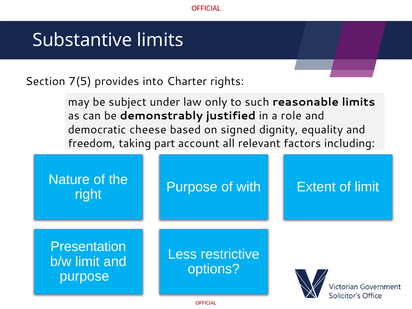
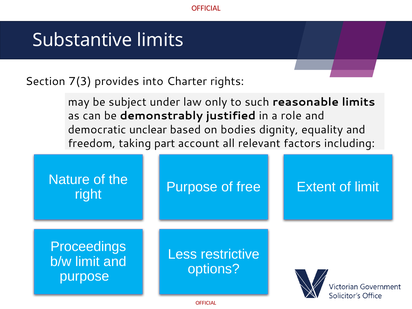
7(5: 7(5 -> 7(3
cheese: cheese -> unclear
signed: signed -> bodies
with: with -> free
Presentation: Presentation -> Proceedings
